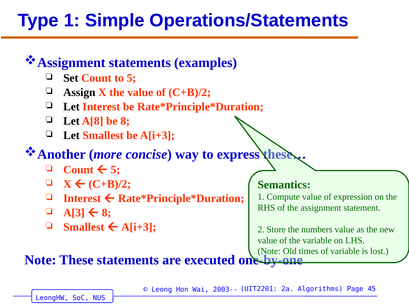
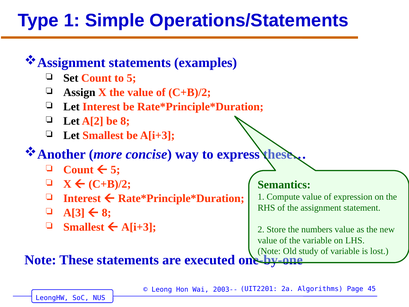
A[8: A[8 -> A[2
times: times -> study
